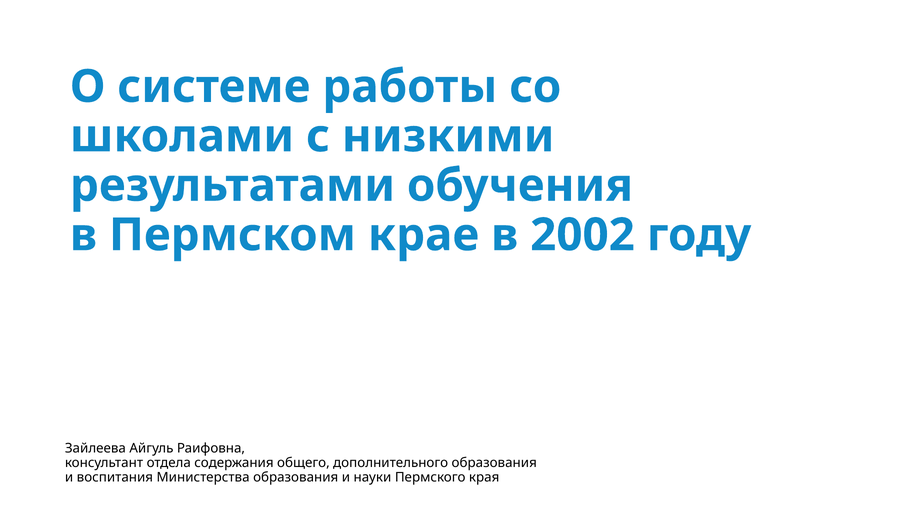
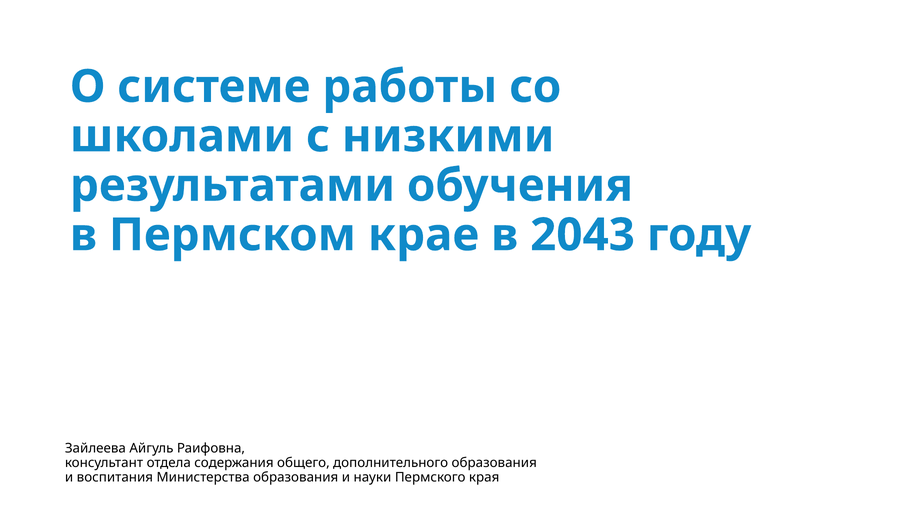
2002: 2002 -> 2043
